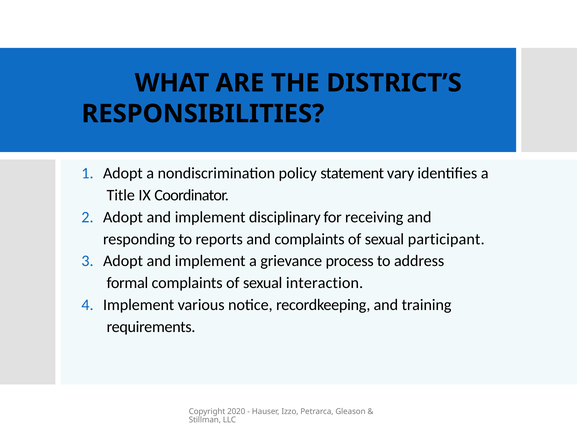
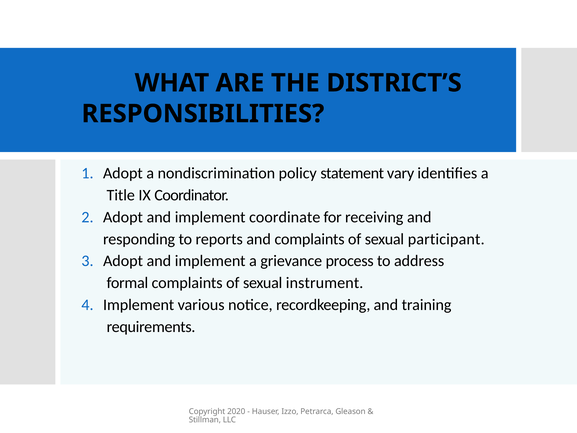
disciplinary: disciplinary -> coordinate
interaction: interaction -> instrument
